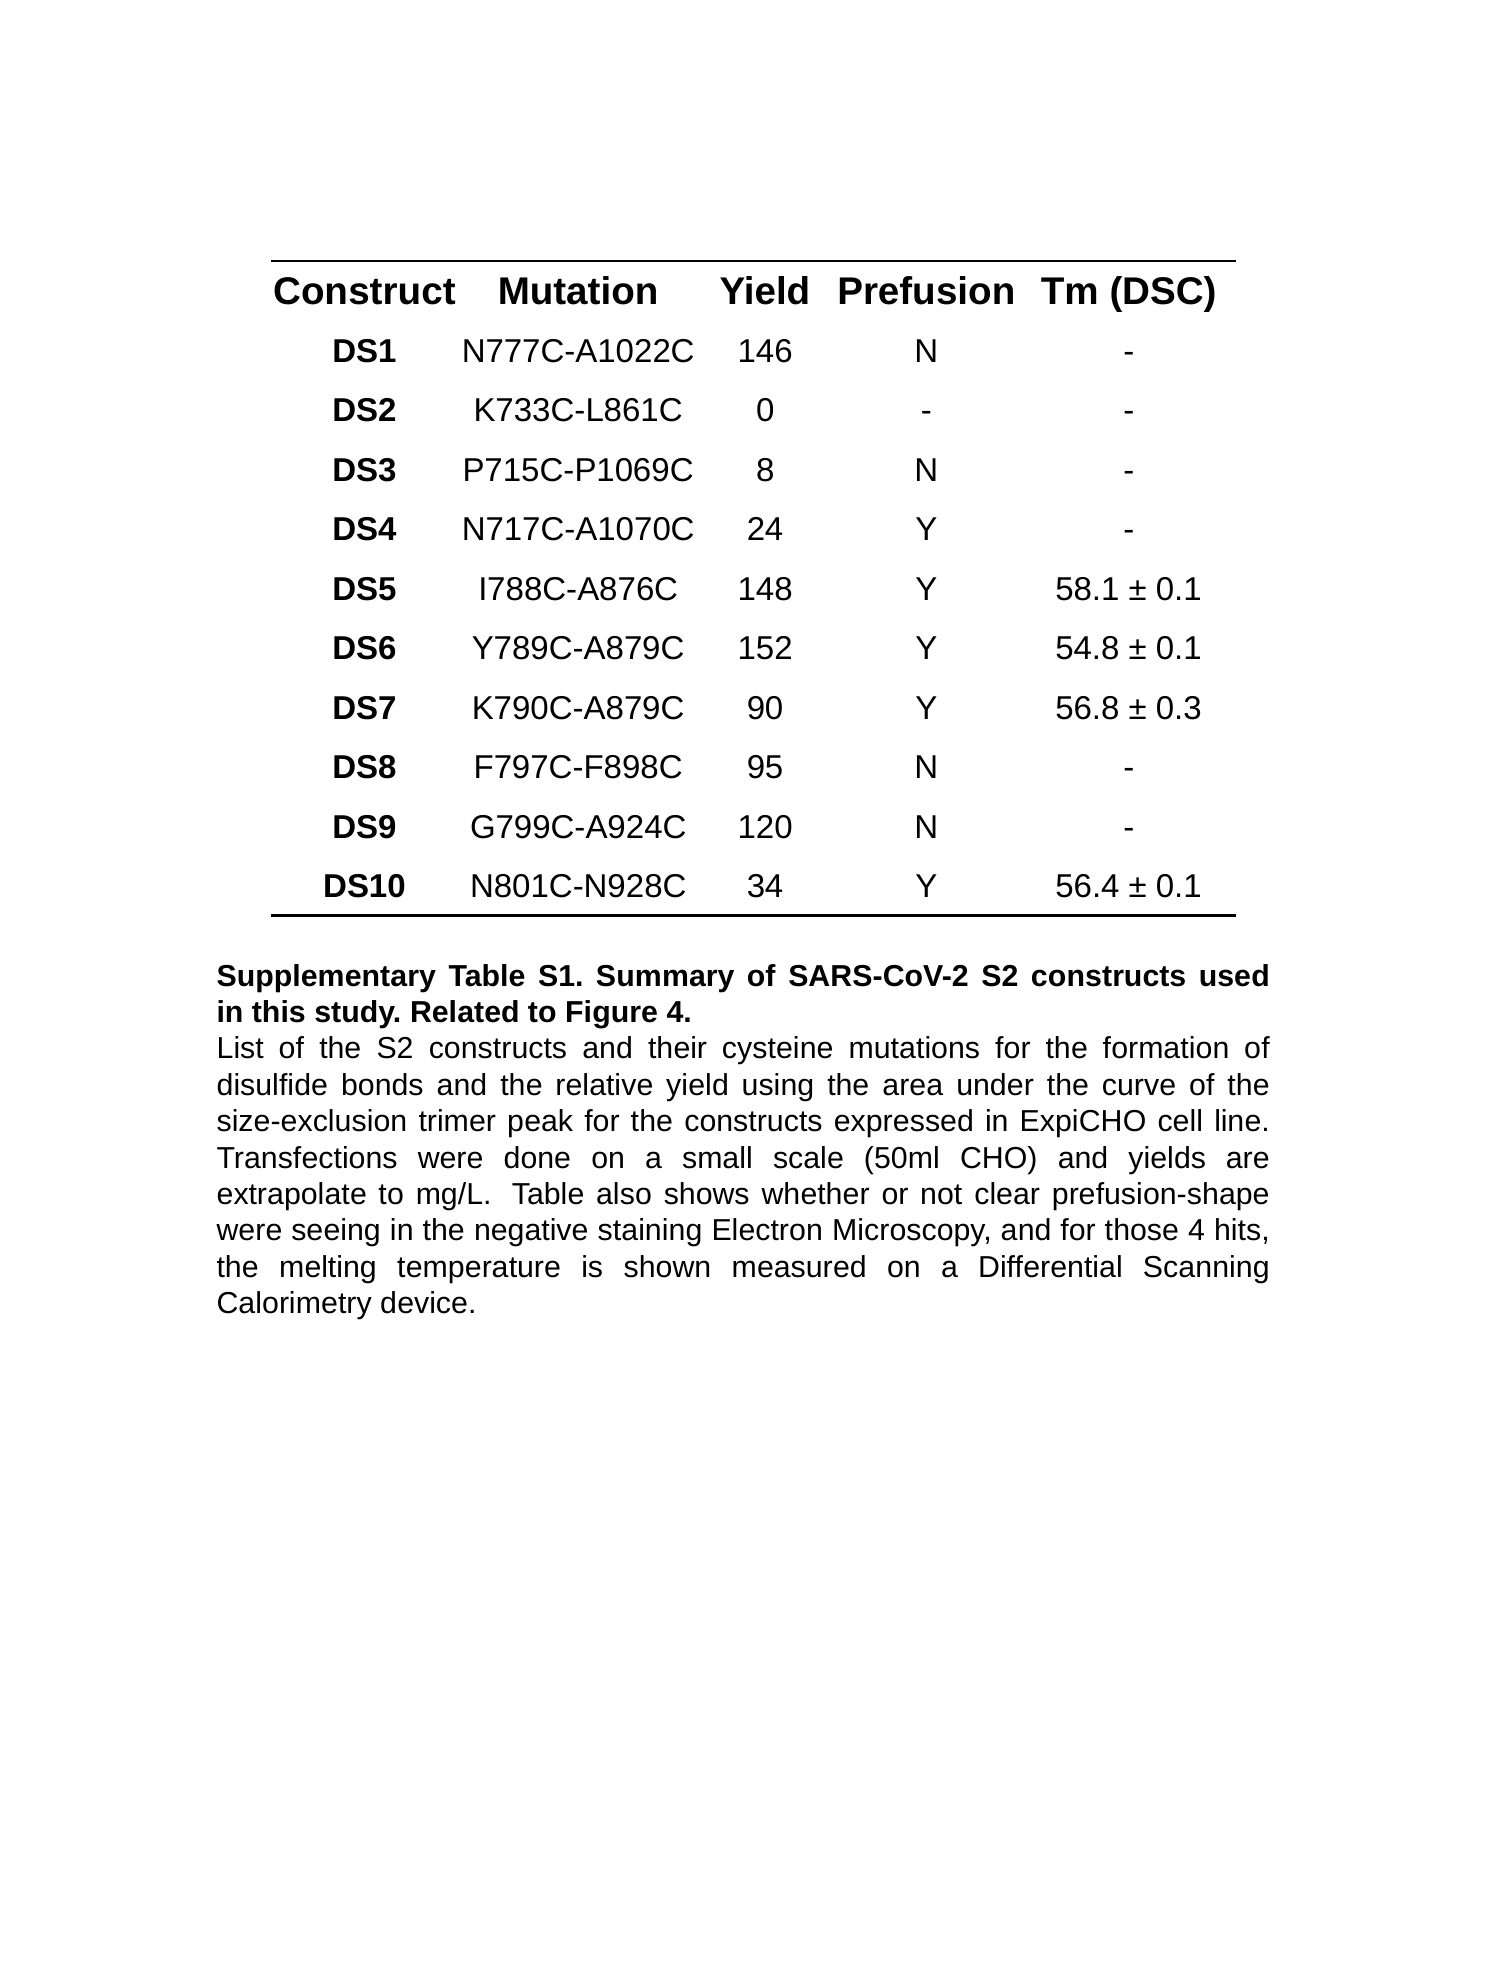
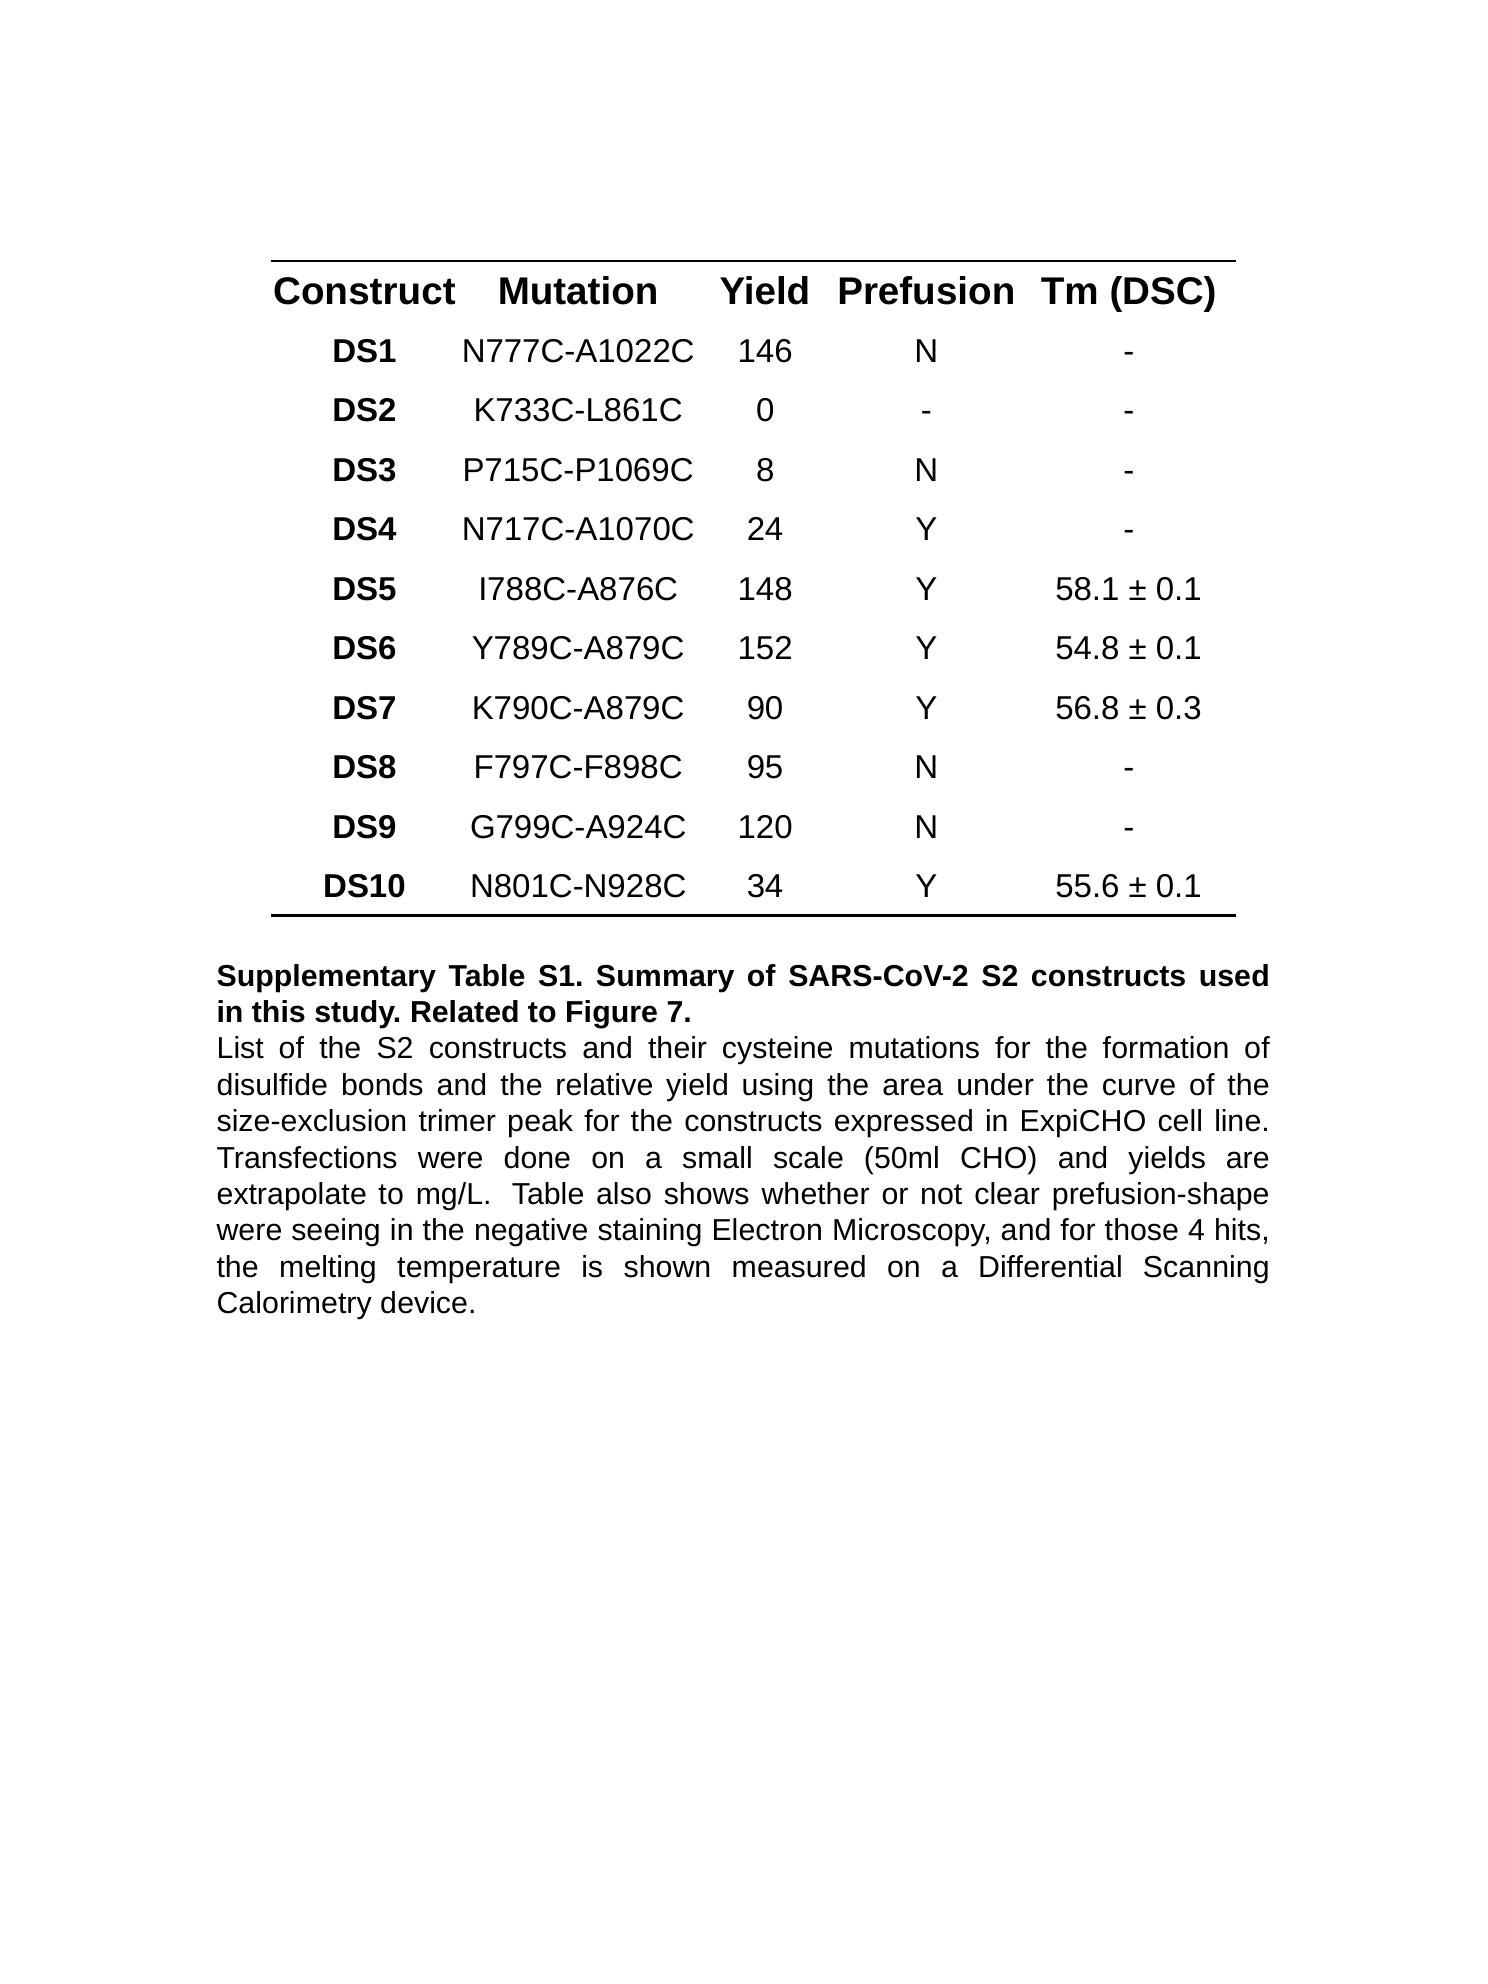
56.4: 56.4 -> 55.6
Figure 4: 4 -> 7
